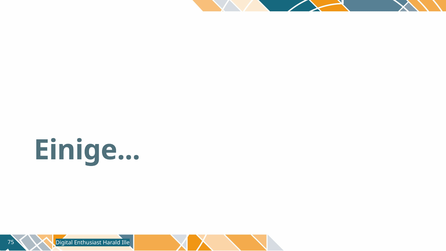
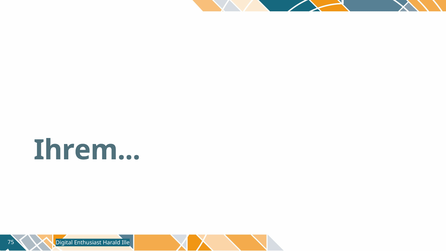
Einige: Einige -> Ihrem
